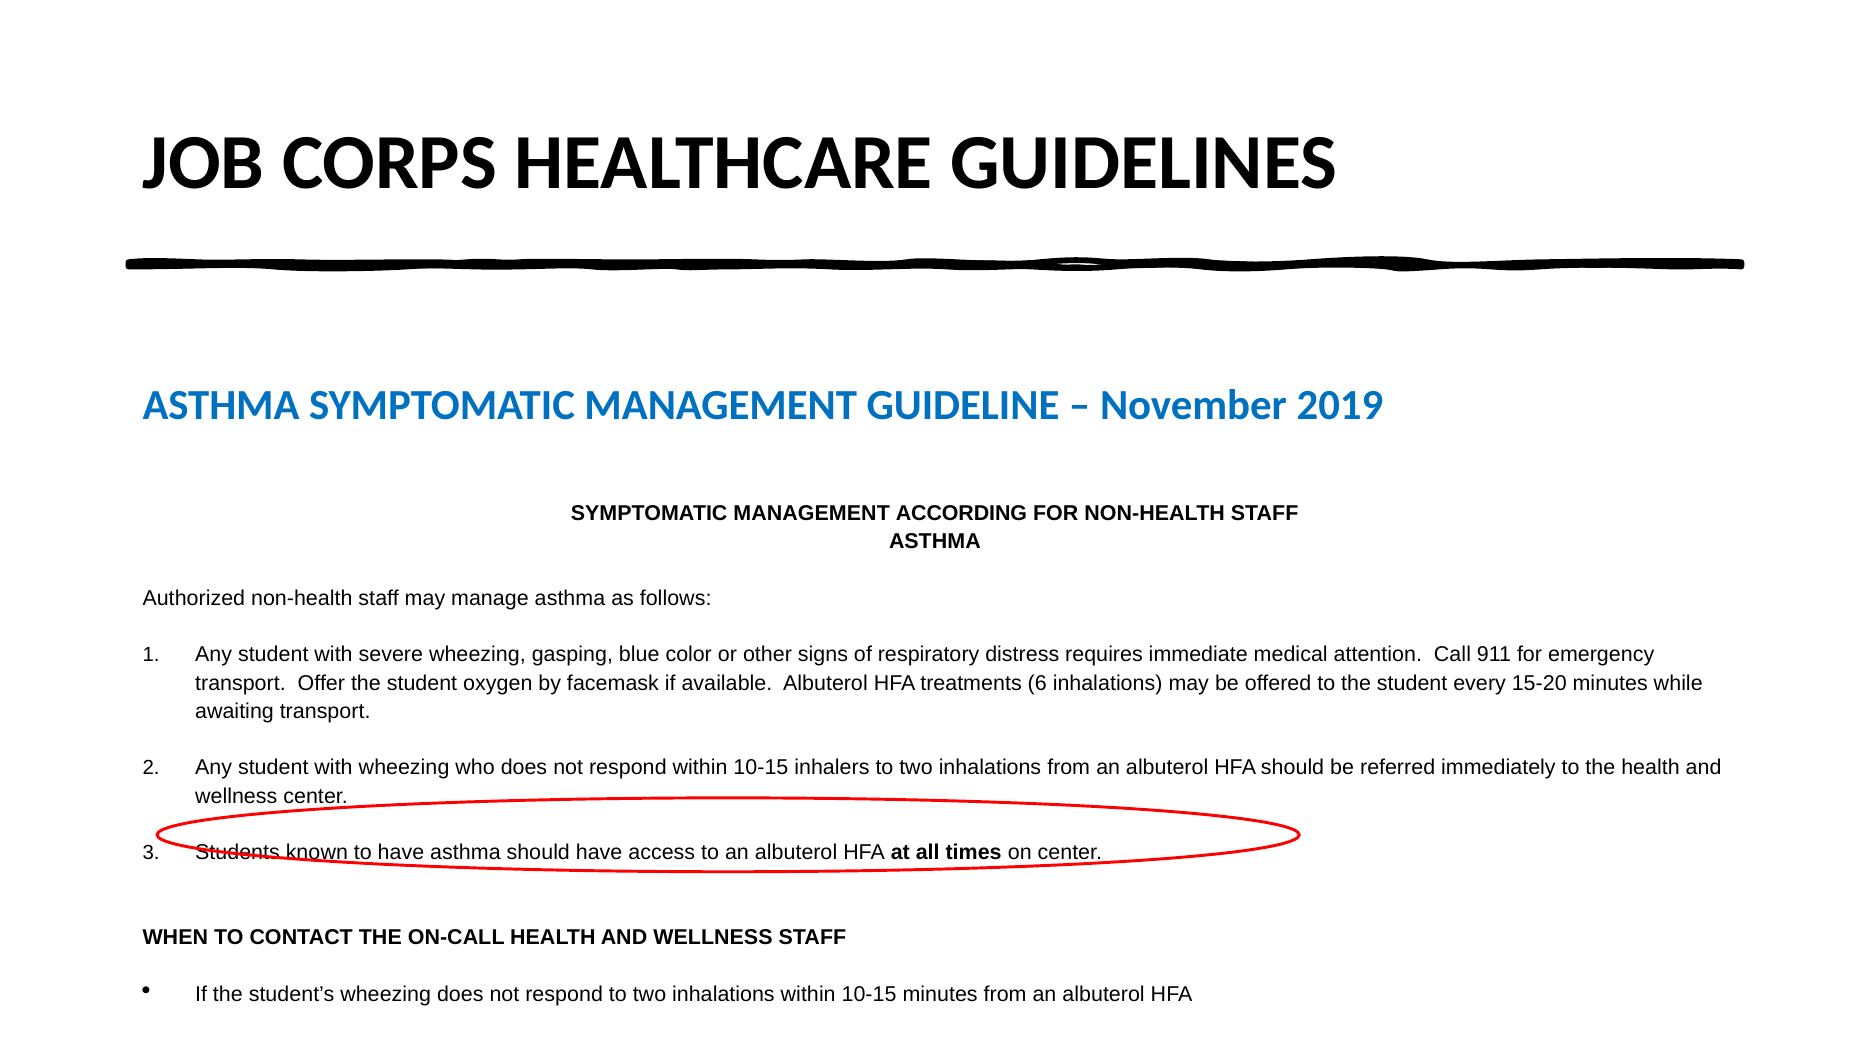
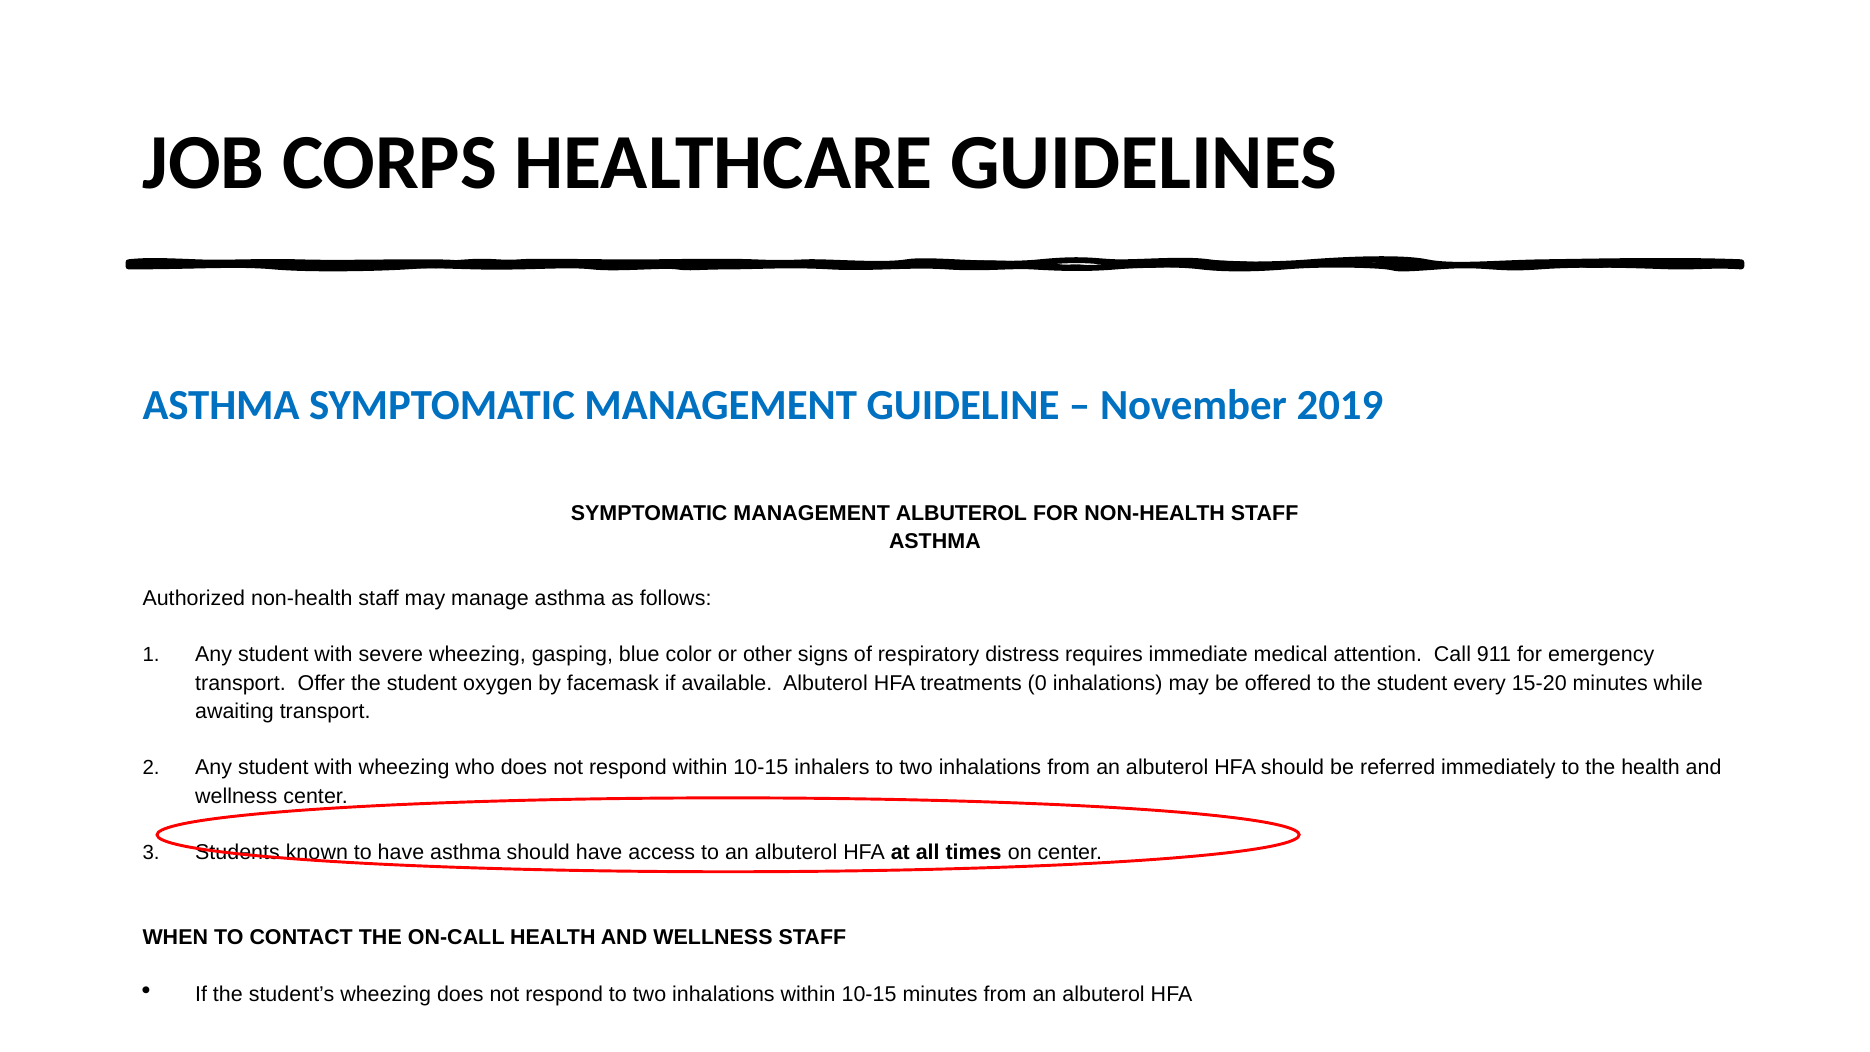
MANAGEMENT ACCORDING: ACCORDING -> ALBUTEROL
6: 6 -> 0
